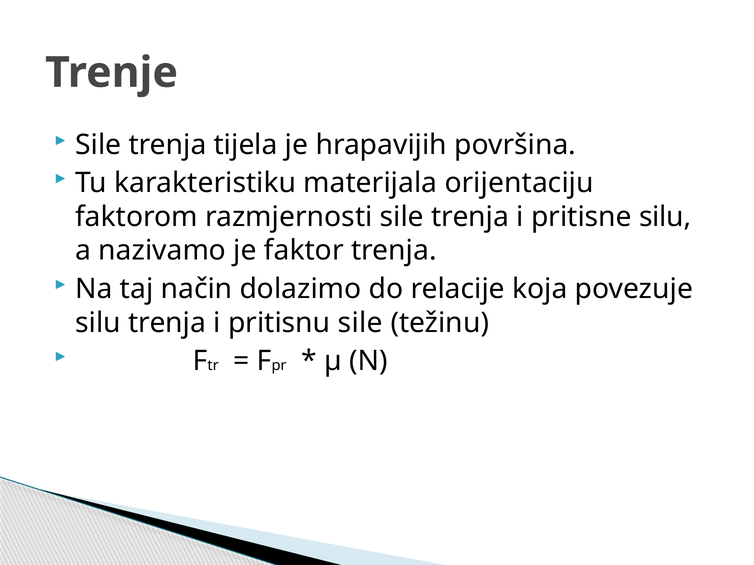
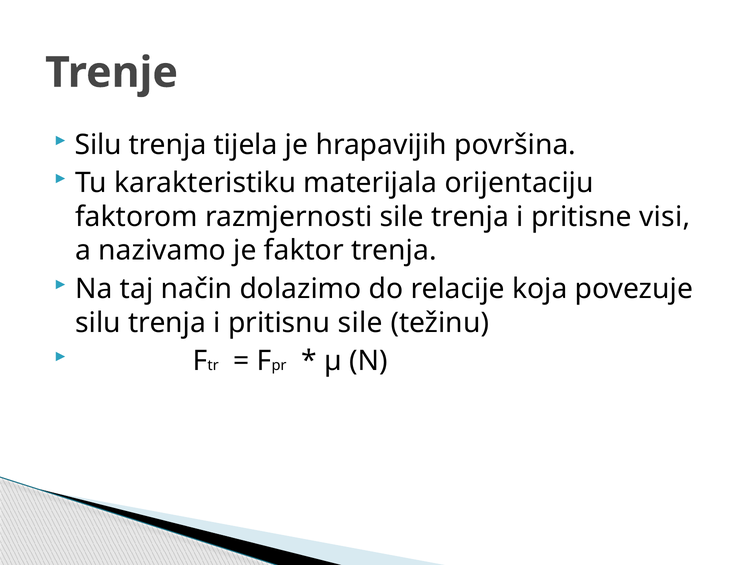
Sile at (98, 145): Sile -> Silu
pritisne silu: silu -> visi
